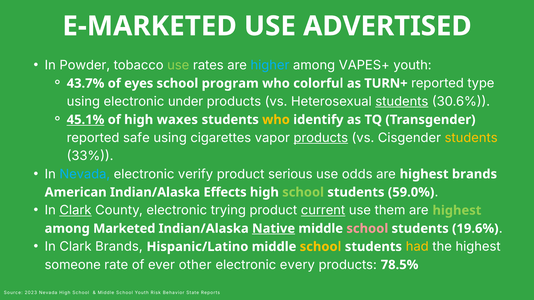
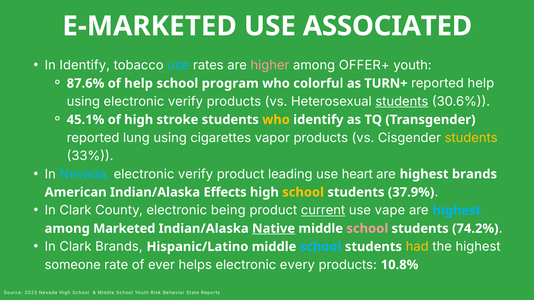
ADVERTISED: ADVERTISED -> ASSOCIATED
In Powder: Powder -> Identify
use at (178, 65) colour: light green -> light blue
higher colour: light blue -> pink
VAPES+: VAPES+ -> OFFER+
43.7%: 43.7% -> 87.6%
of eyes: eyes -> help
reported type: type -> help
using electronic under: under -> verify
45.1% underline: present -> none
waxes: waxes -> stroke
safe: safe -> lung
products at (321, 138) underline: present -> none
serious: serious -> leading
odds: odds -> heart
school at (303, 192) colour: light green -> yellow
59.0%: 59.0% -> 37.9%
Clark at (75, 211) underline: present -> none
trying: trying -> being
them: them -> vape
highest at (457, 211) colour: light green -> light blue
19.6%: 19.6% -> 74.2%
school at (321, 247) colour: yellow -> light blue
other: other -> helps
78.5%: 78.5% -> 10.8%
